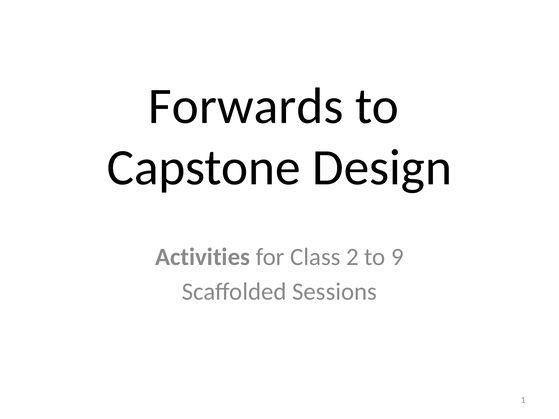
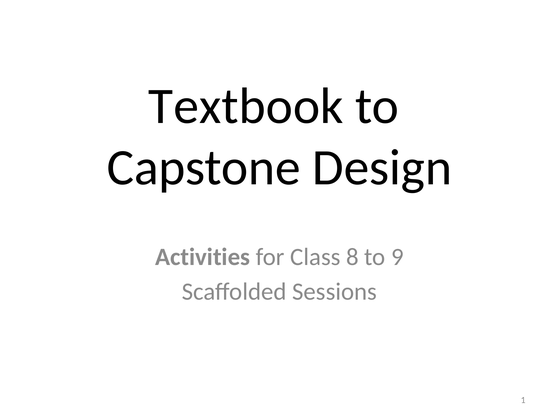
Forwards: Forwards -> Textbook
2: 2 -> 8
